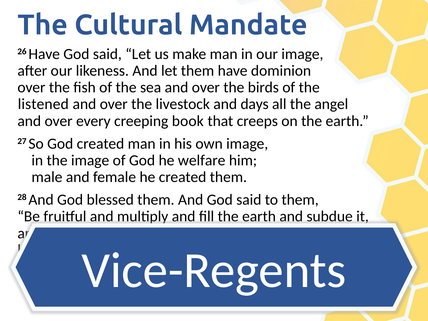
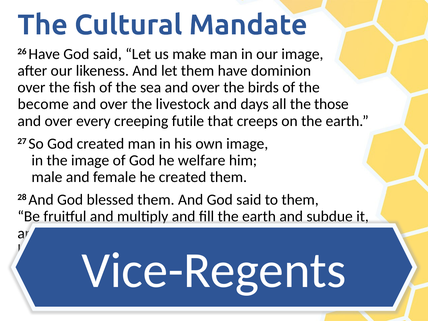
listened: listened -> become
angel: angel -> those
book: book -> futile
